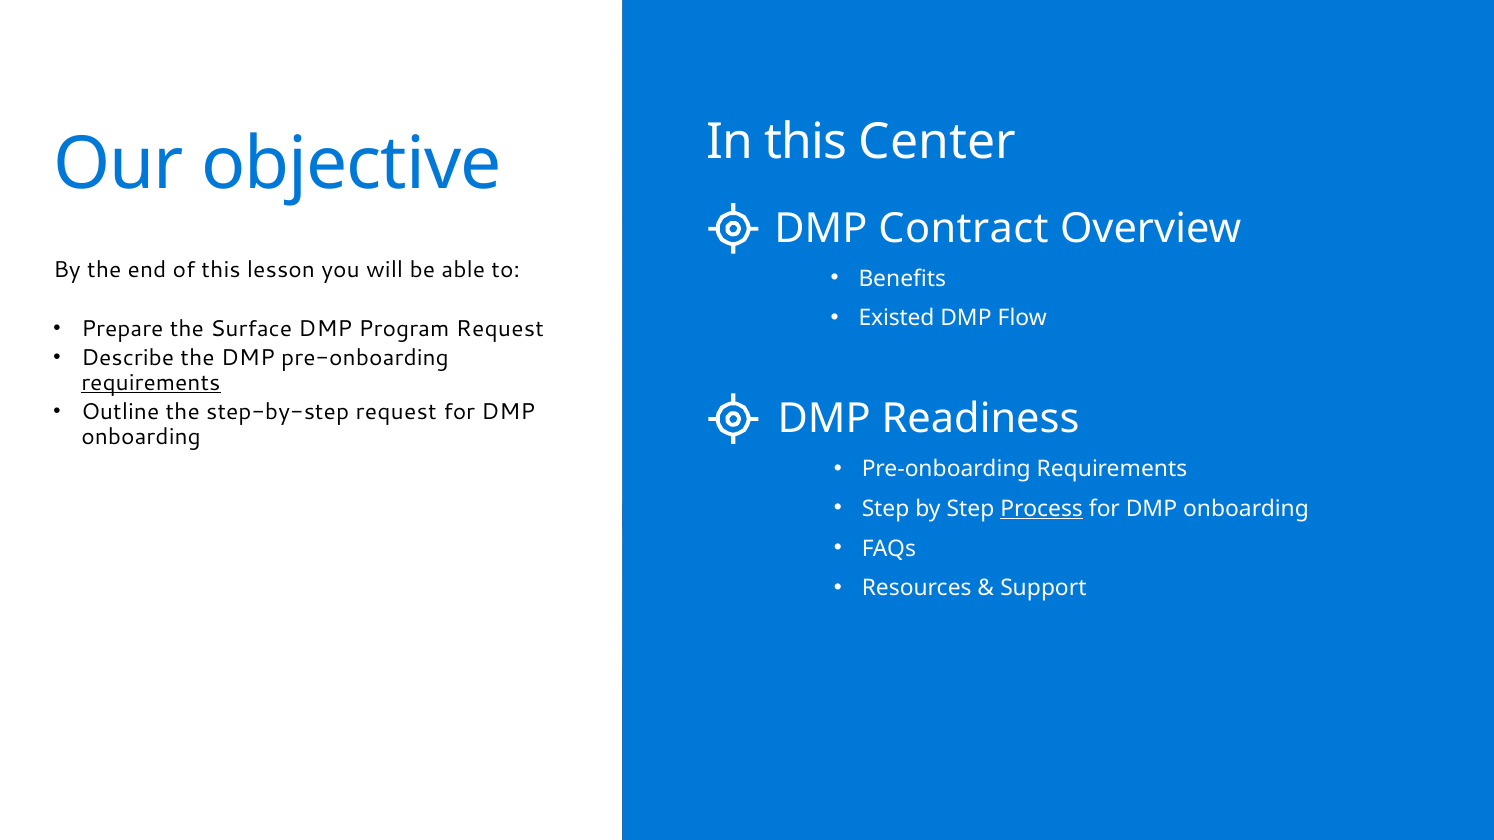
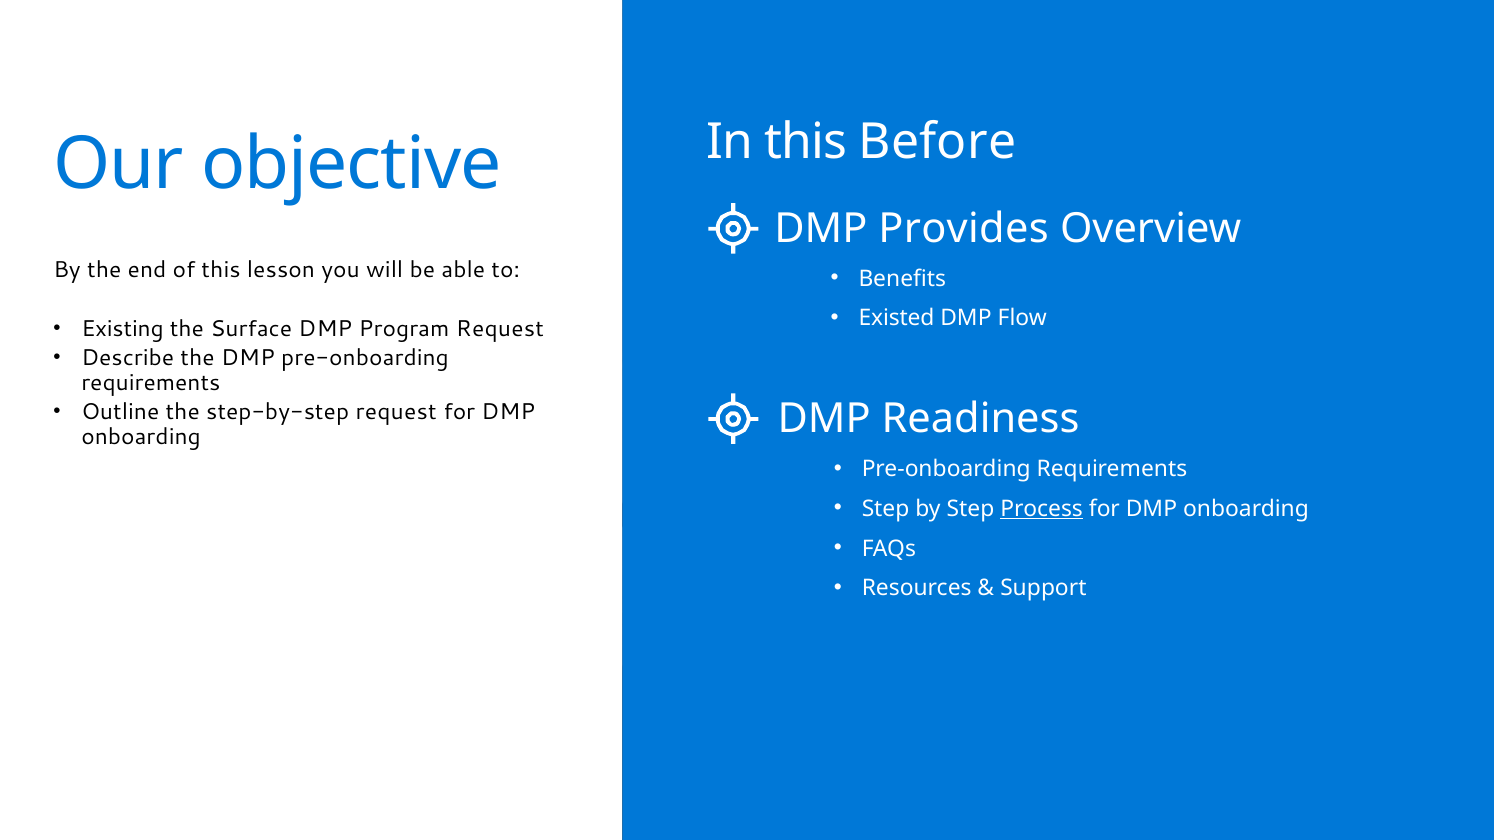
Center: Center -> Before
Contract: Contract -> Provides
Prepare: Prepare -> Existing
requirements at (151, 383) underline: present -> none
